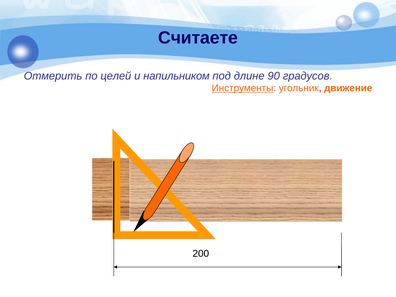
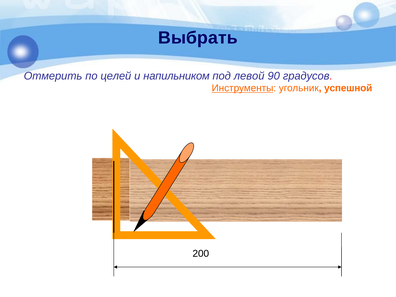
Считаете: Считаете -> Выбрать
длине: длине -> левой
движение: движение -> успешной
